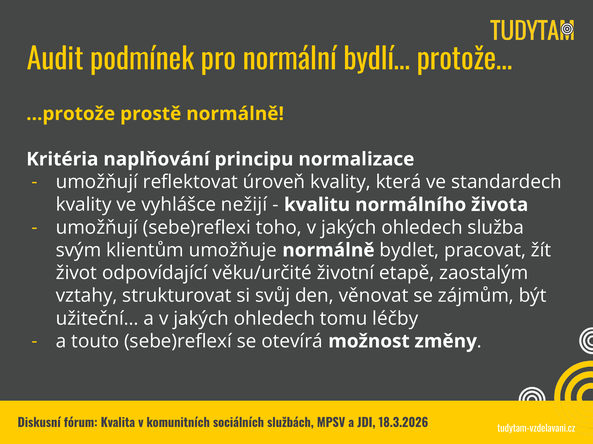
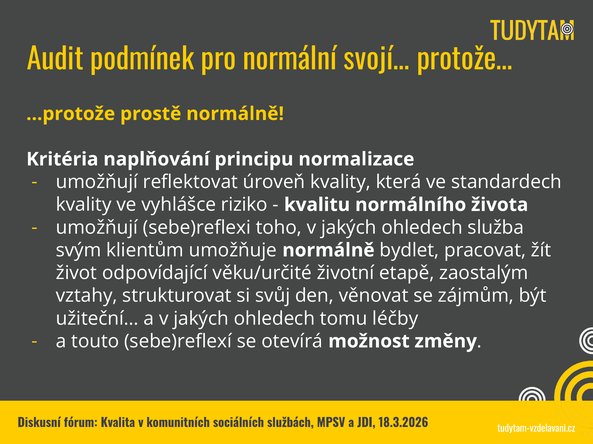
bydlí…: bydlí… -> svojí…
nežijí: nežijí -> riziko
